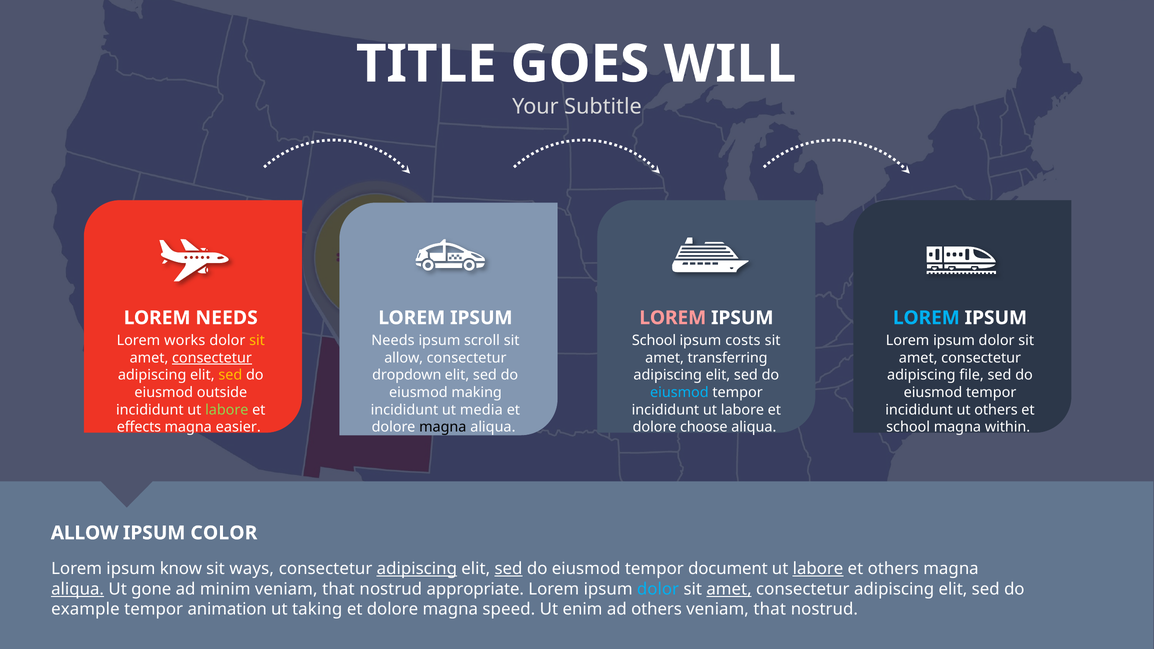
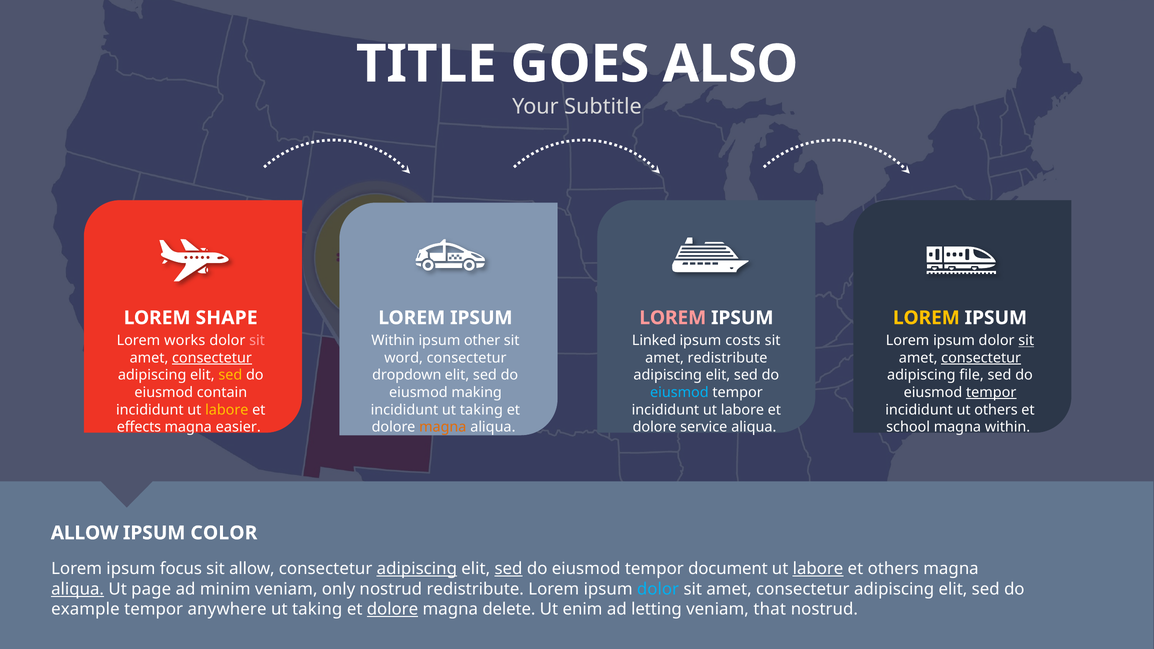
WILL: WILL -> ALSO
LOREM NEEDS: NEEDS -> SHAPE
LOREM at (926, 318) colour: light blue -> yellow
sit at (257, 341) colour: yellow -> pink
Needs at (393, 341): Needs -> Within
scroll: scroll -> other
School at (654, 341): School -> Linked
sit at (1026, 341) underline: none -> present
allow at (404, 358): allow -> word
amet transferring: transferring -> redistribute
consectetur at (981, 358) underline: none -> present
outside: outside -> contain
tempor at (991, 393) underline: none -> present
labore at (227, 410) colour: light green -> yellow
incididunt ut media: media -> taking
magna at (443, 427) colour: black -> orange
choose: choose -> service
know: know -> focus
sit ways: ways -> allow
gone: gone -> page
minim veniam that: that -> only
nostrud appropriate: appropriate -> redistribute
amet at (729, 589) underline: present -> none
animation: animation -> anywhere
dolore at (392, 609) underline: none -> present
speed: speed -> delete
ad others: others -> letting
